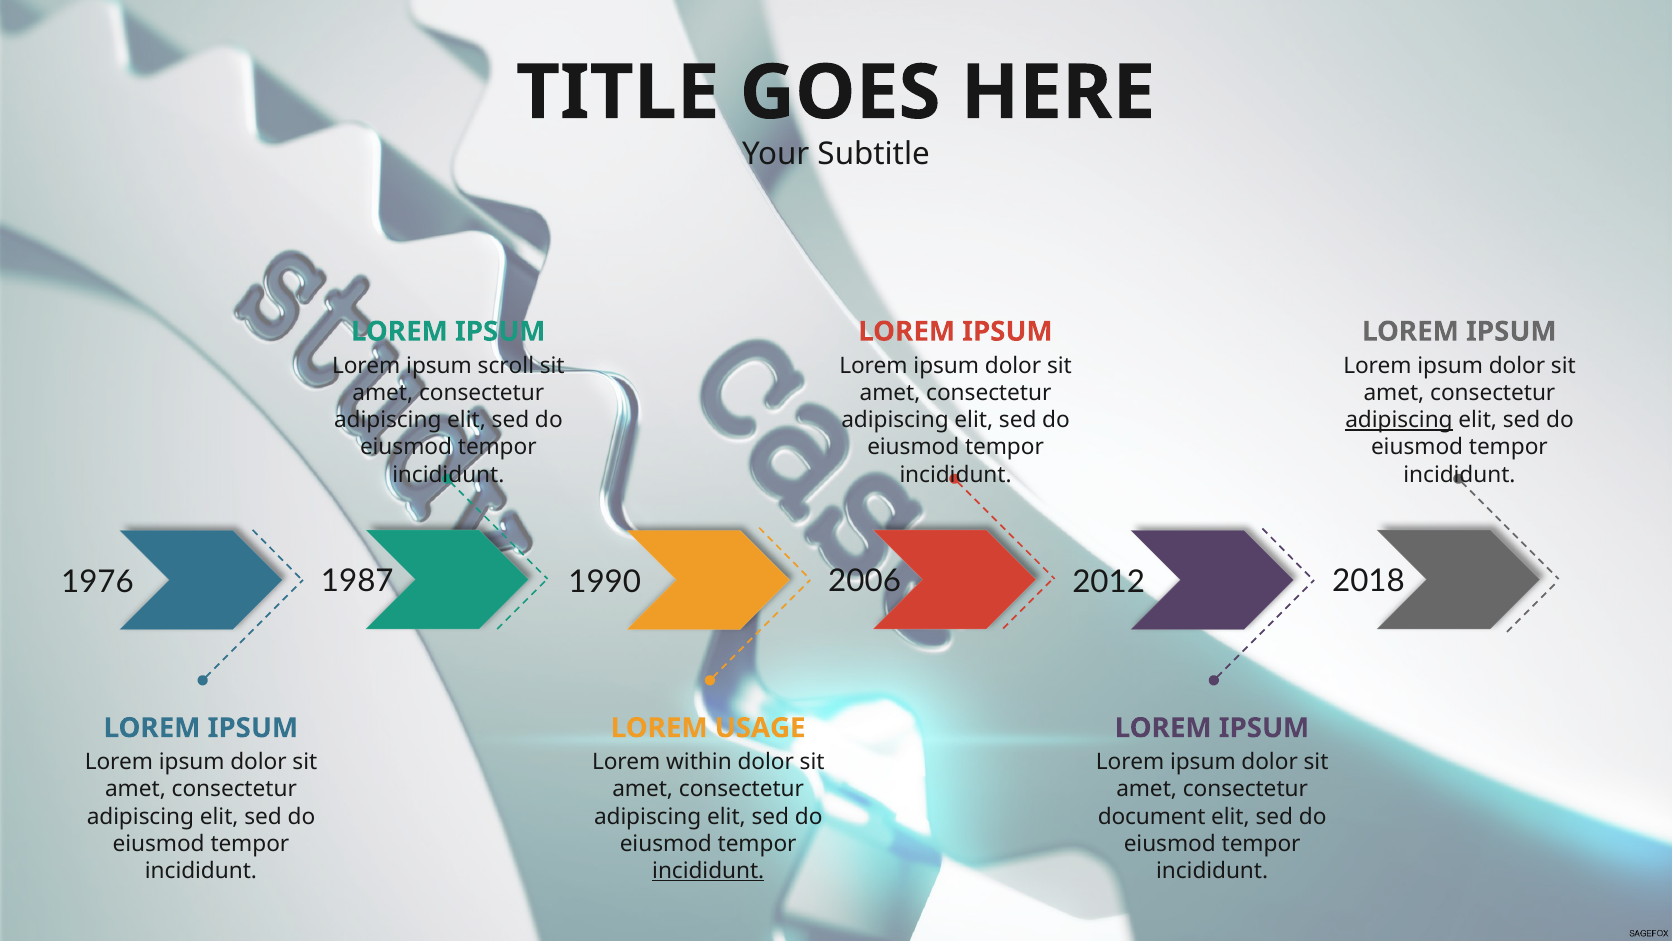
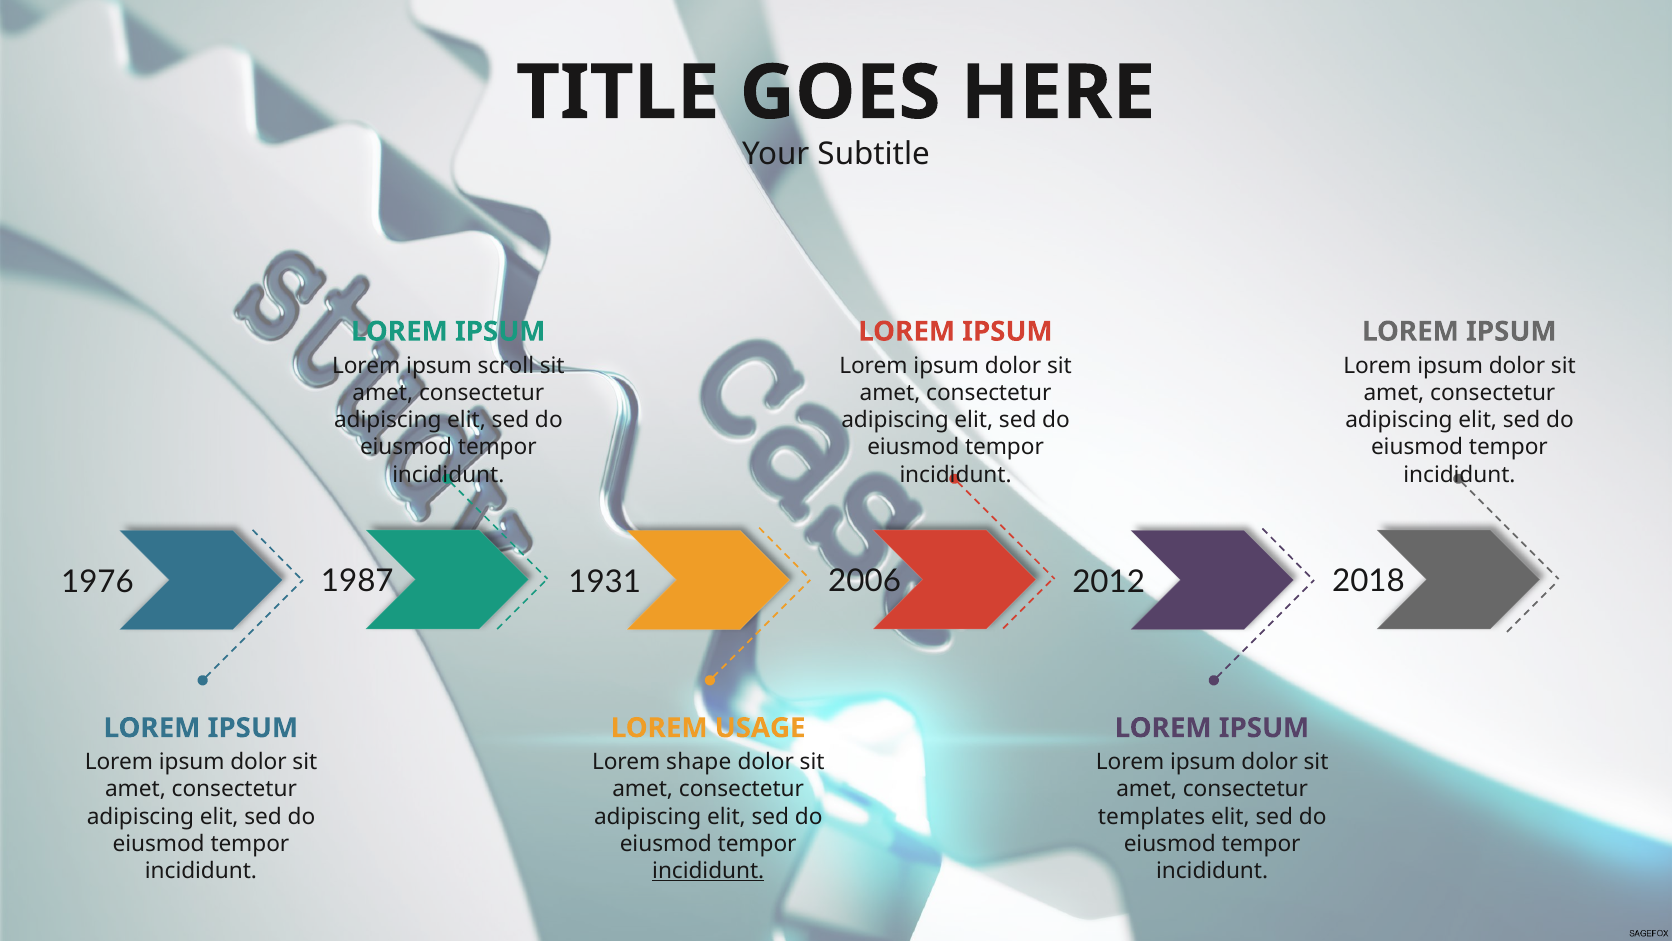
adipiscing at (1399, 420) underline: present -> none
1990: 1990 -> 1931
within: within -> shape
document: document -> templates
